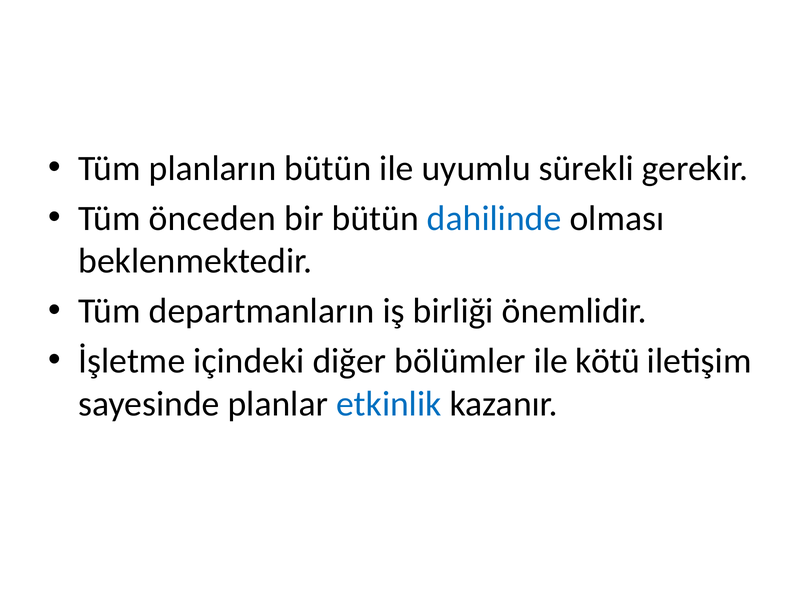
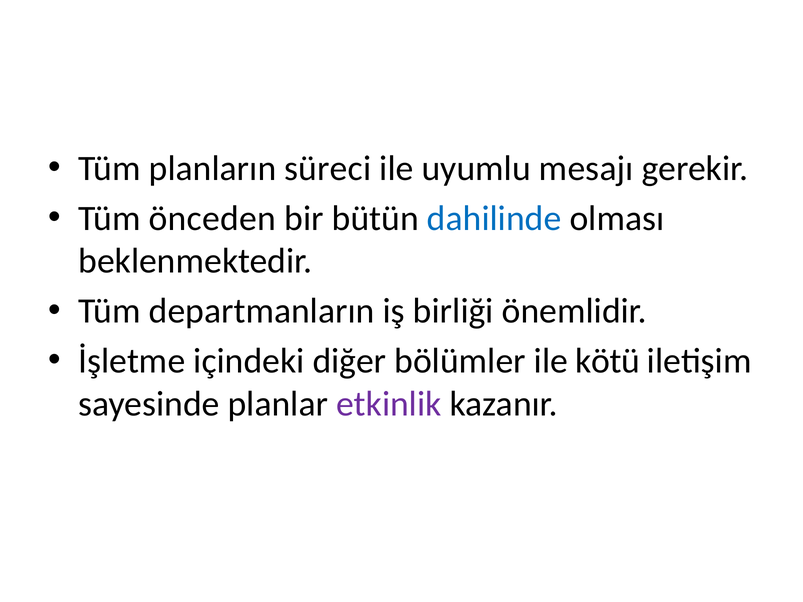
planların bütün: bütün -> süreci
sürekli: sürekli -> mesajı
etkinlik colour: blue -> purple
